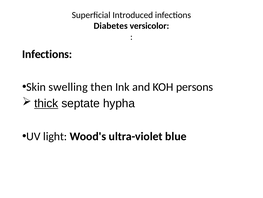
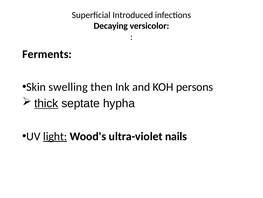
Diabetes: Diabetes -> Decaying
Infections at (47, 54): Infections -> Ferments
light underline: none -> present
blue: blue -> nails
